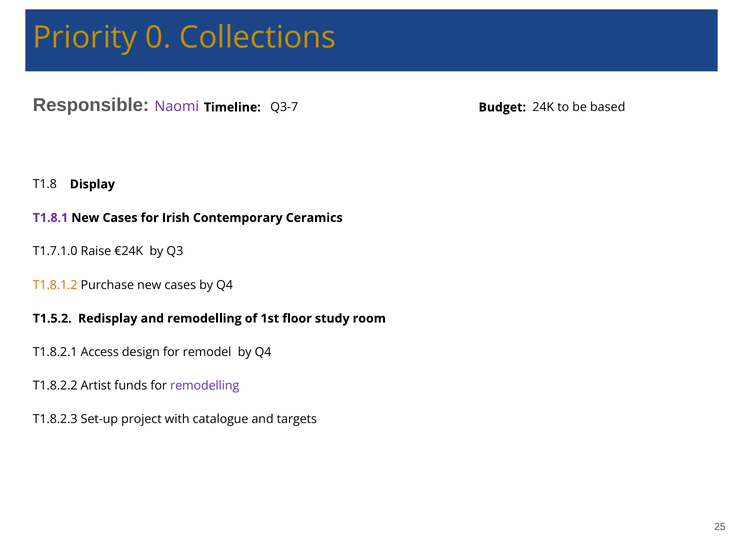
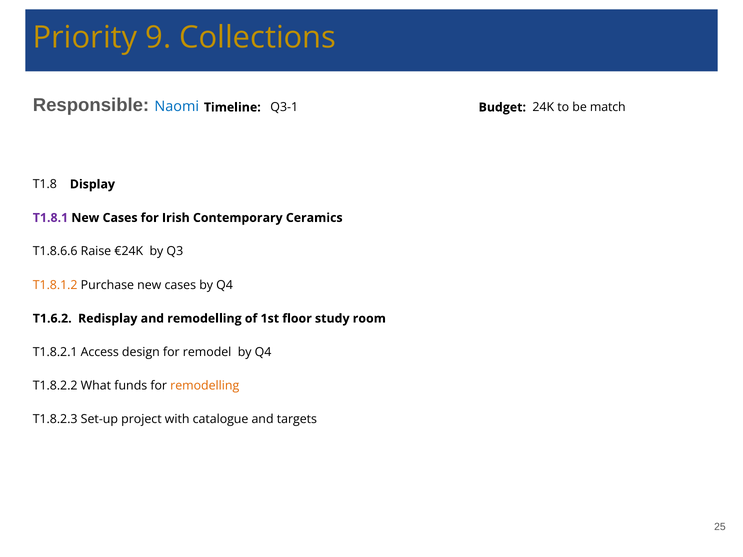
0: 0 -> 9
Naomi colour: purple -> blue
Q3-7: Q3-7 -> Q3-1
based: based -> match
T1.7.1.0: T1.7.1.0 -> T1.8.6.6
T1.5.2: T1.5.2 -> T1.6.2
Artist: Artist -> What
remodelling at (205, 386) colour: purple -> orange
